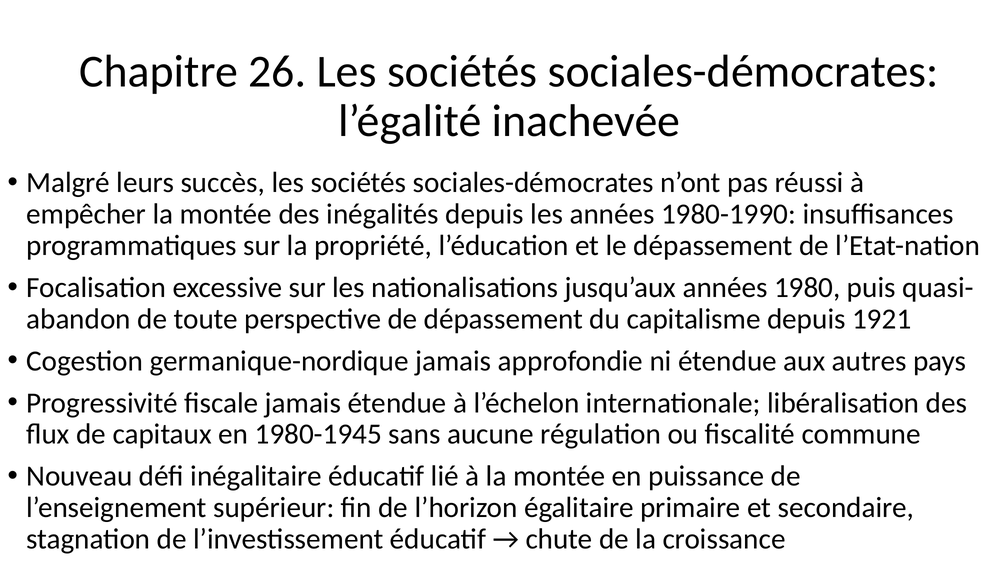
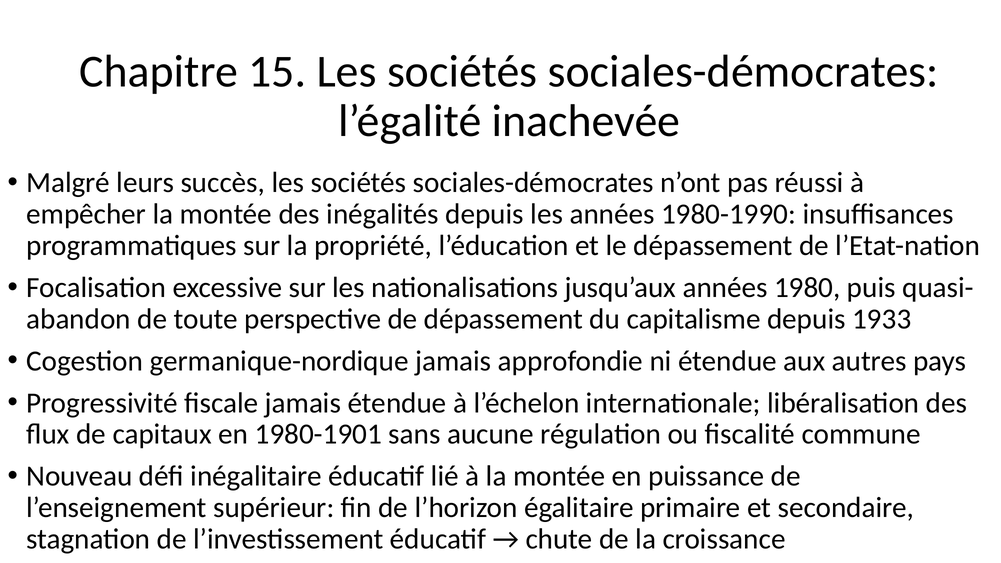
26: 26 -> 15
1921: 1921 -> 1933
1980-1945: 1980-1945 -> 1980-1901
